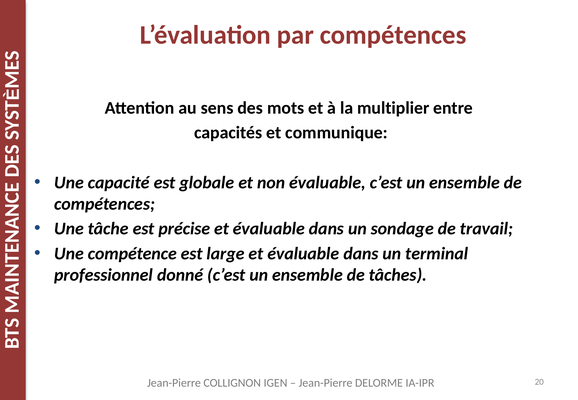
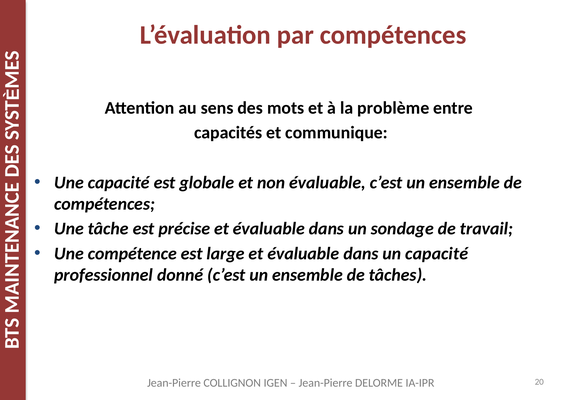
multiplier: multiplier -> problème
un terminal: terminal -> capacité
